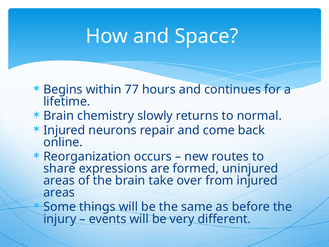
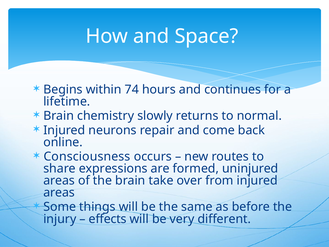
77: 77 -> 74
Reorganization: Reorganization -> Consciousness
events: events -> effects
